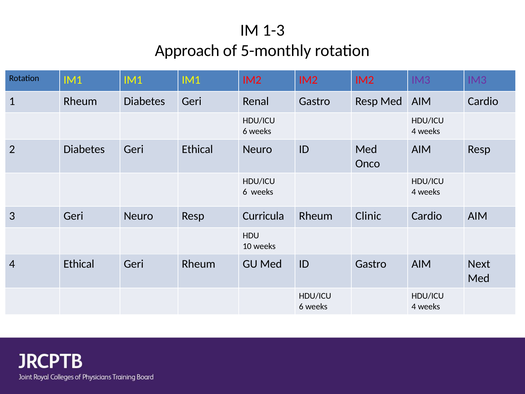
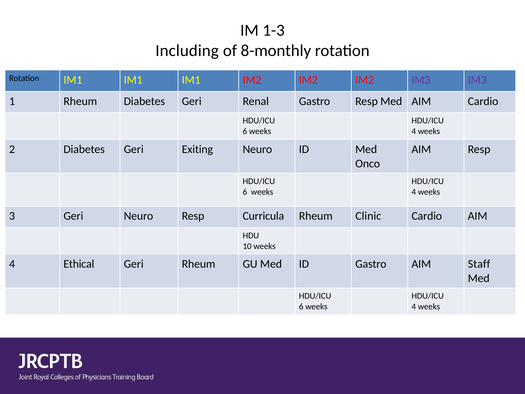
Approach: Approach -> Including
5-monthly: 5-monthly -> 8-monthly
Geri Ethical: Ethical -> Exiting
Next: Next -> Staff
